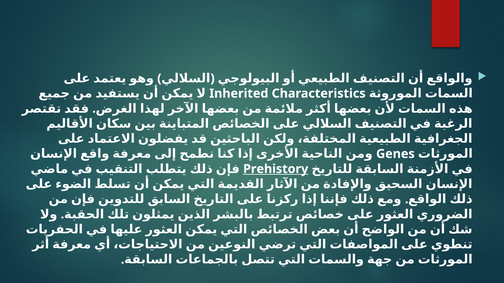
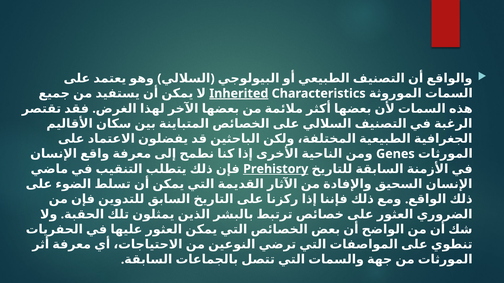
Inherited underline: none -> present
